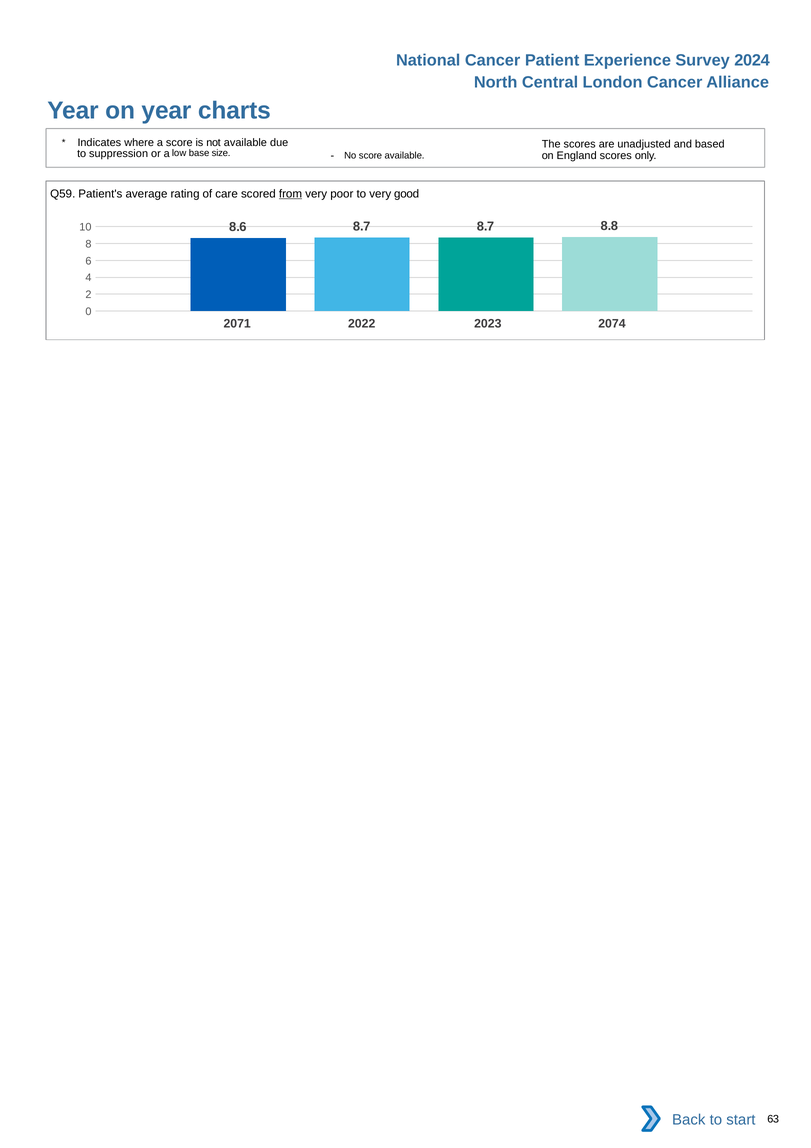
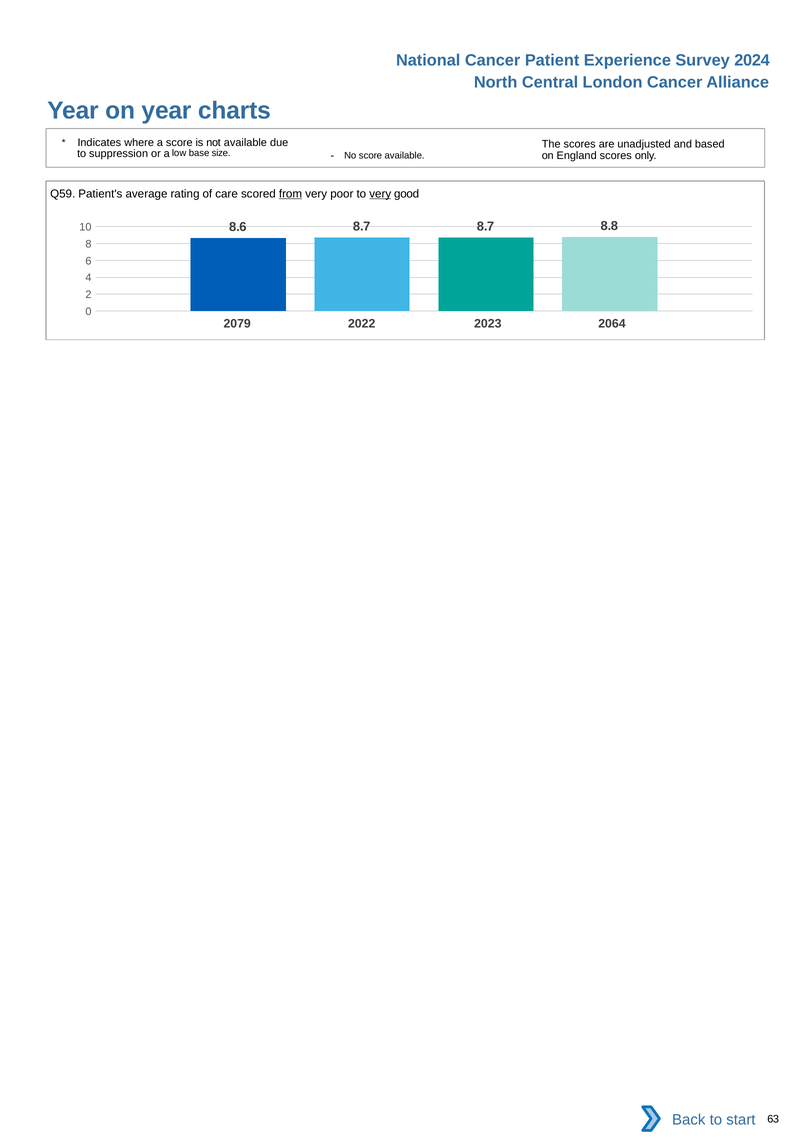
very at (380, 194) underline: none -> present
2071: 2071 -> 2079
2074: 2074 -> 2064
